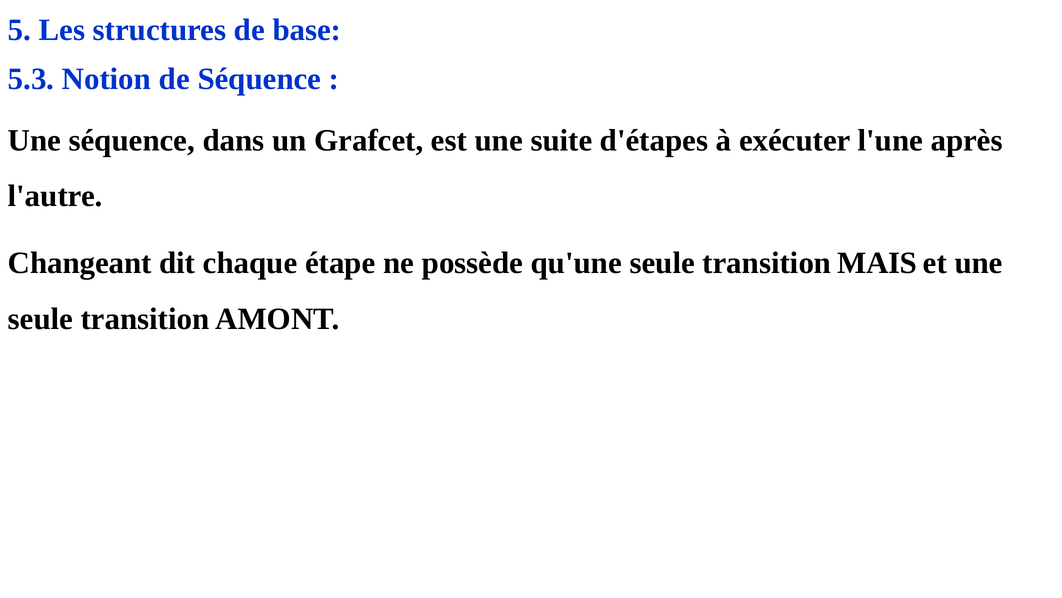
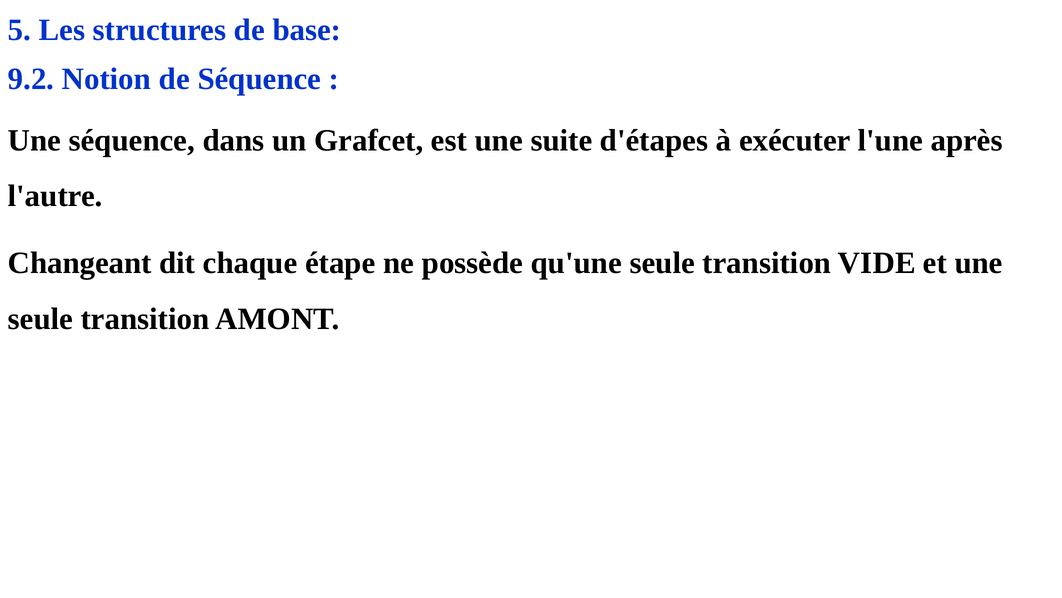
5.3: 5.3 -> 9.2
MAIS: MAIS -> VIDE
